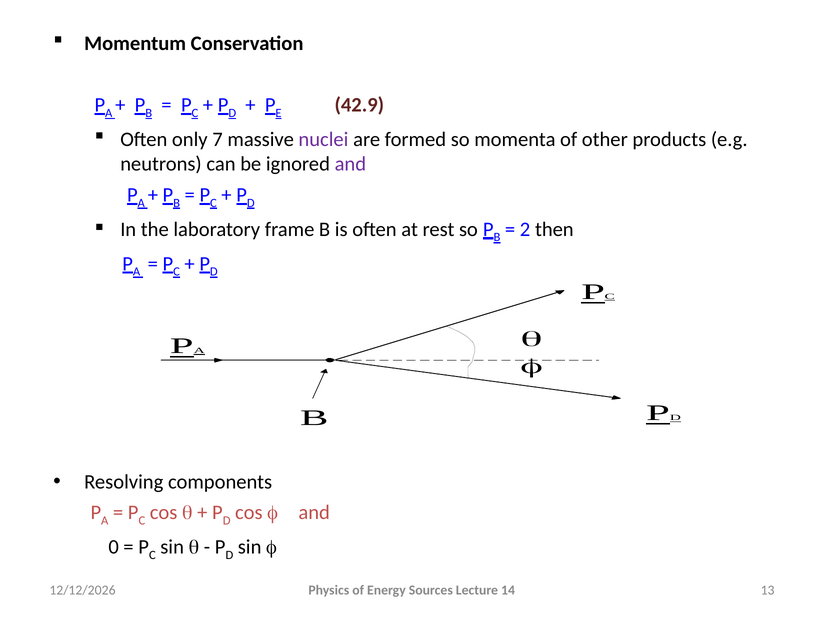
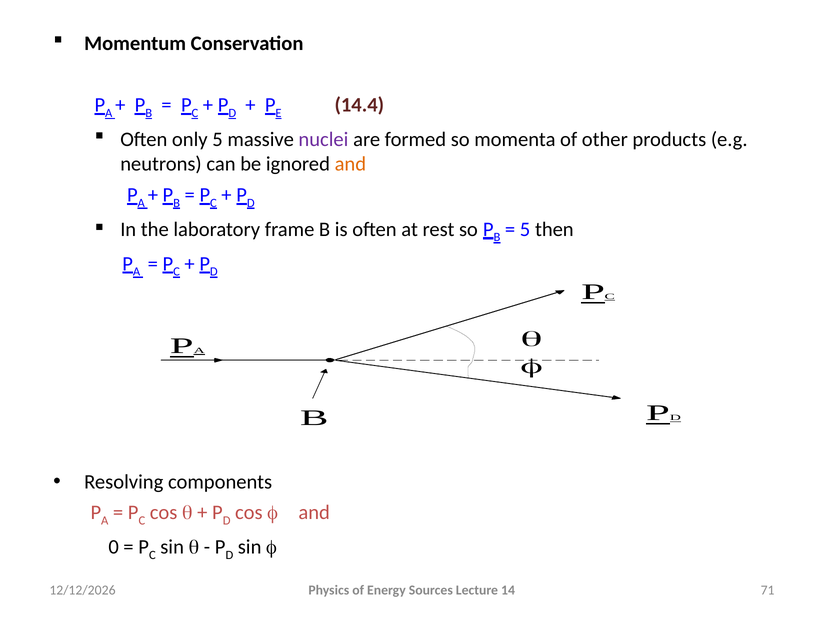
42.9: 42.9 -> 14.4
only 7: 7 -> 5
and at (350, 164) colour: purple -> orange
2 at (525, 229): 2 -> 5
13: 13 -> 71
